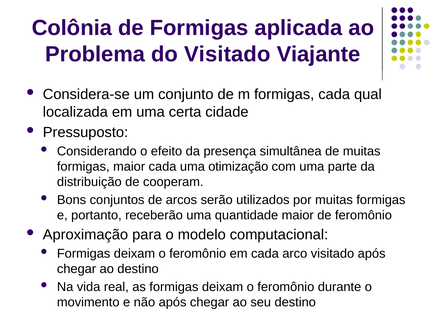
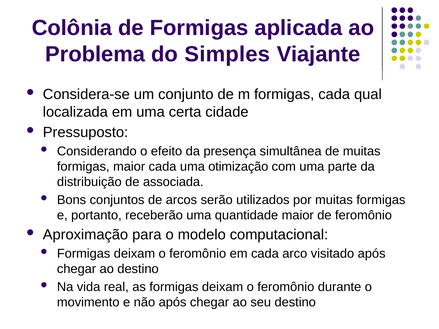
do Visitado: Visitado -> Simples
cooperam: cooperam -> associada
